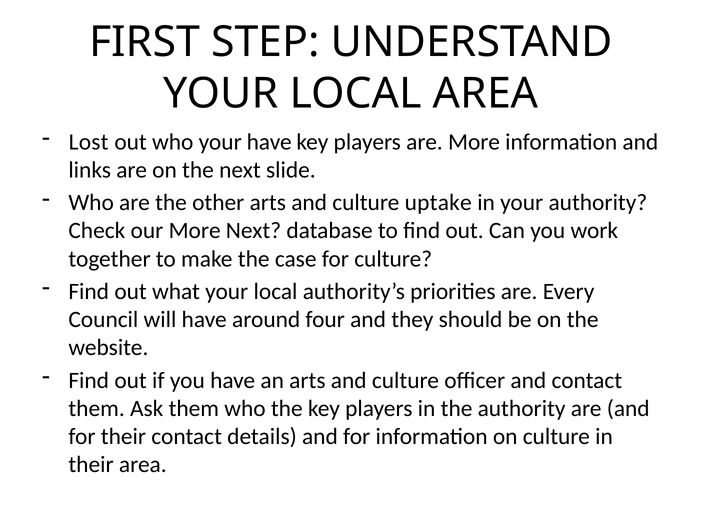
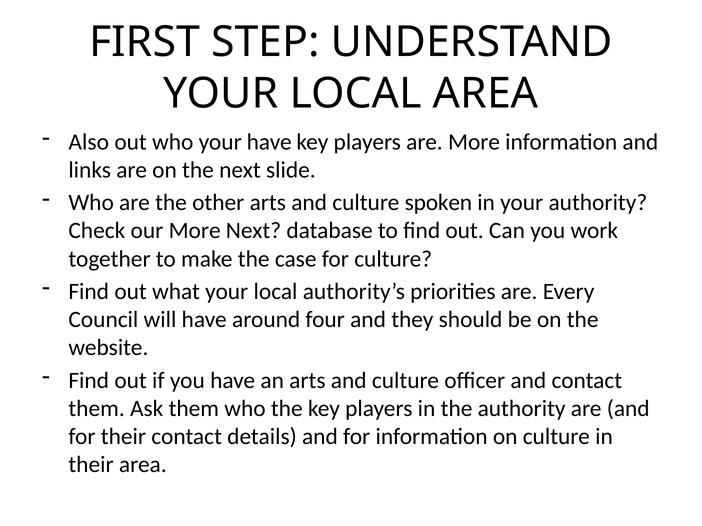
Lost: Lost -> Also
uptake: uptake -> spoken
